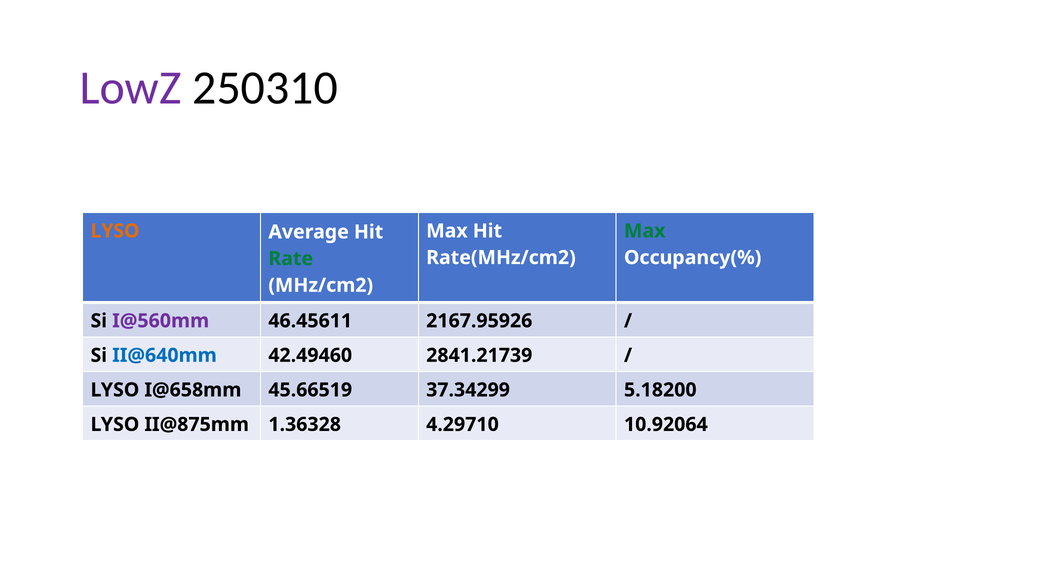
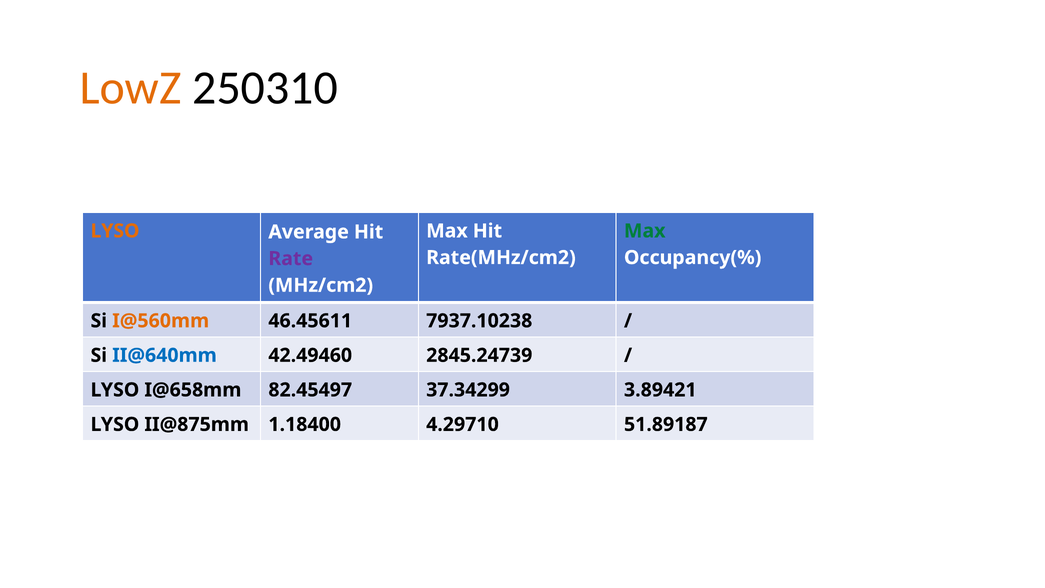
LowZ colour: purple -> orange
Rate colour: green -> purple
I@560mm colour: purple -> orange
2167.95926: 2167.95926 -> 7937.10238
2841.21739: 2841.21739 -> 2845.24739
45.66519: 45.66519 -> 82.45497
5.18200: 5.18200 -> 3.89421
1.36328: 1.36328 -> 1.18400
10.92064: 10.92064 -> 51.89187
